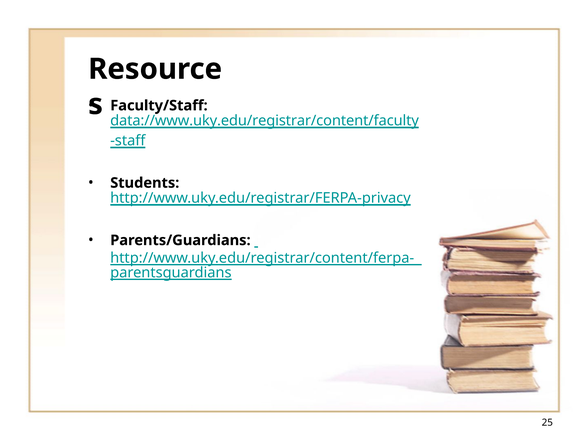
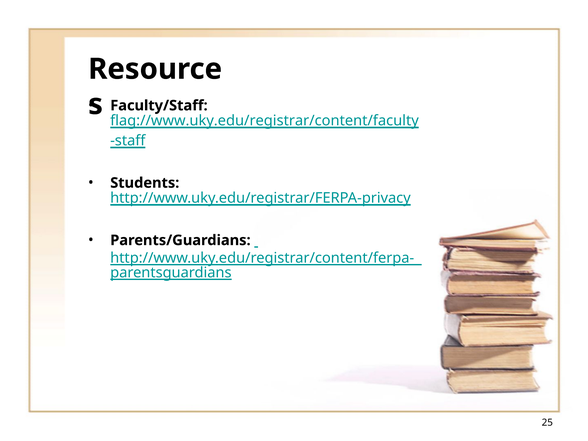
data://www.uky.edu/registrar/content/faculty: data://www.uky.edu/registrar/content/faculty -> flag://www.uky.edu/registrar/content/faculty
